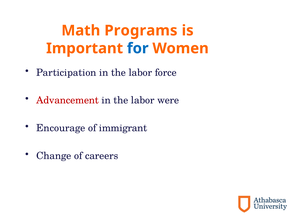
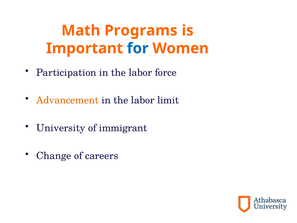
Advancement colour: red -> orange
were: were -> limit
Encourage: Encourage -> University
